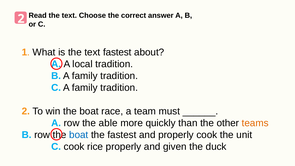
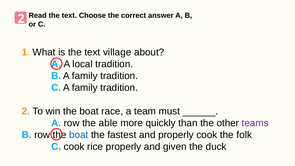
text fastest: fastest -> village
teams colour: orange -> purple
unit: unit -> folk
